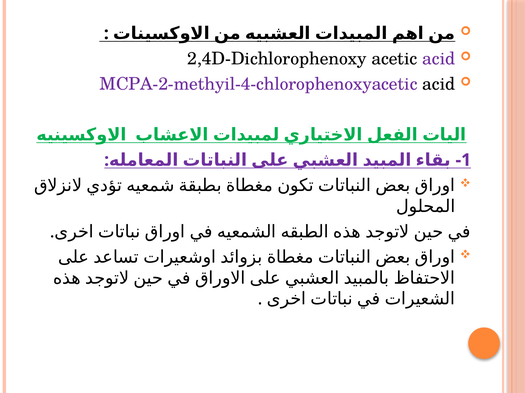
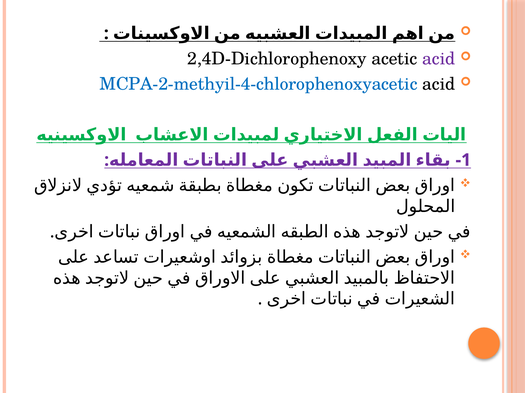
MCPA-2-methyil-4-chlorophenoxyacetic colour: purple -> blue
